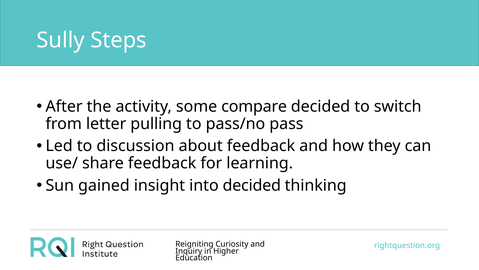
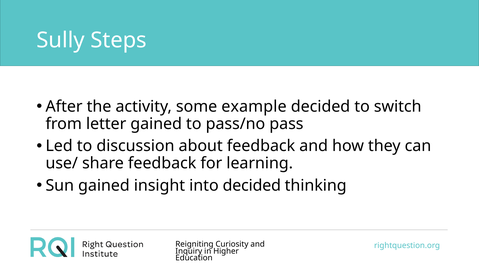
compare: compare -> example
letter pulling: pulling -> gained
